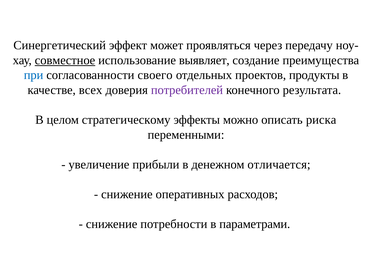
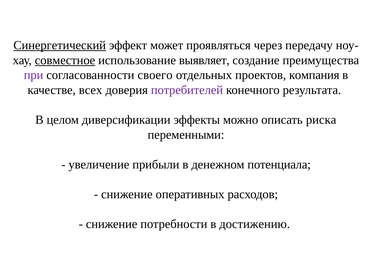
Синергетический underline: none -> present
при colour: blue -> purple
продукты: продукты -> компания
стратегическому: стратегическому -> диверсификации
отличается: отличается -> потенциала
параметрами: параметрами -> достижению
